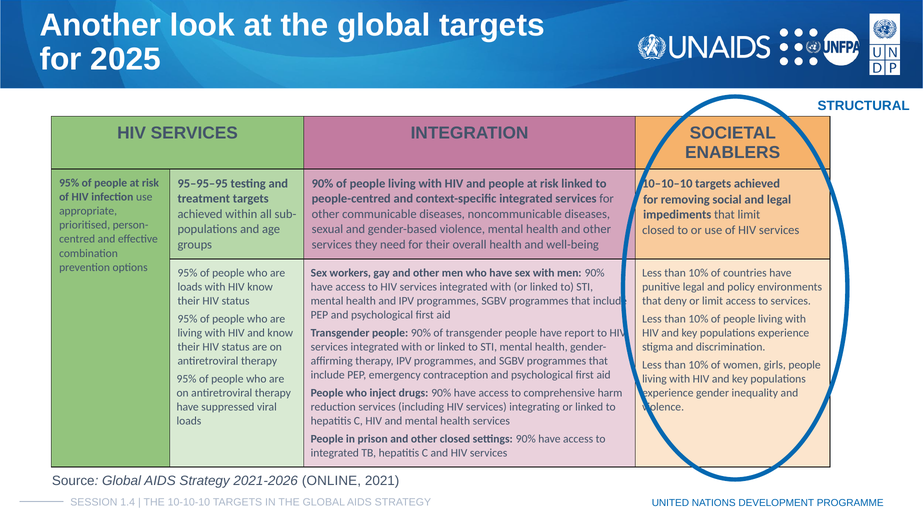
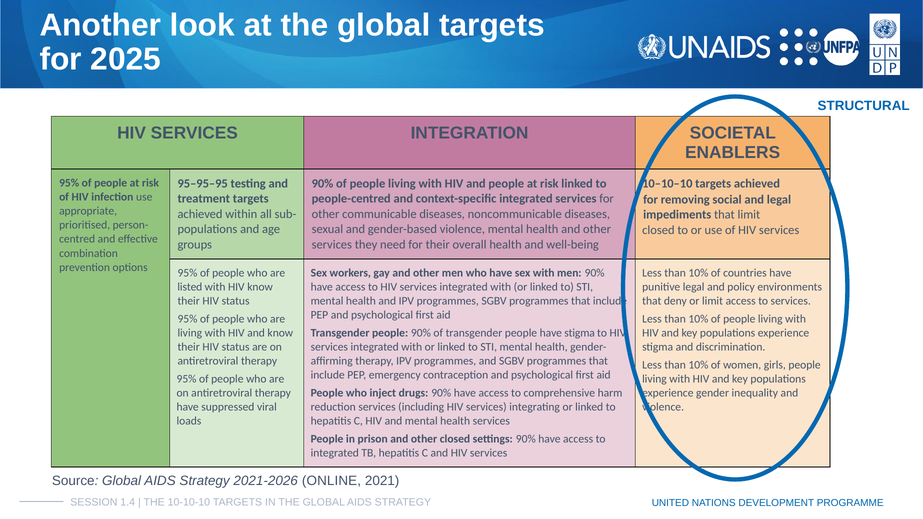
loads at (190, 287): loads -> listed
have report: report -> stigma
